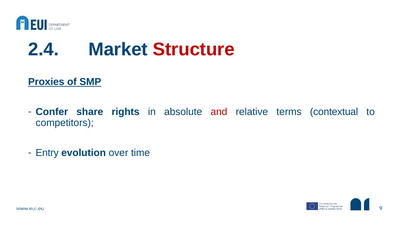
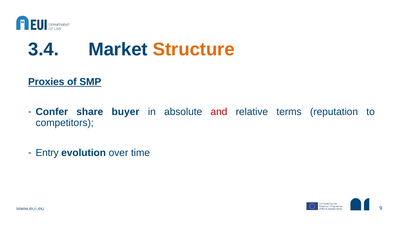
2.4: 2.4 -> 3.4
Structure colour: red -> orange
rights: rights -> buyer
contextual: contextual -> reputation
